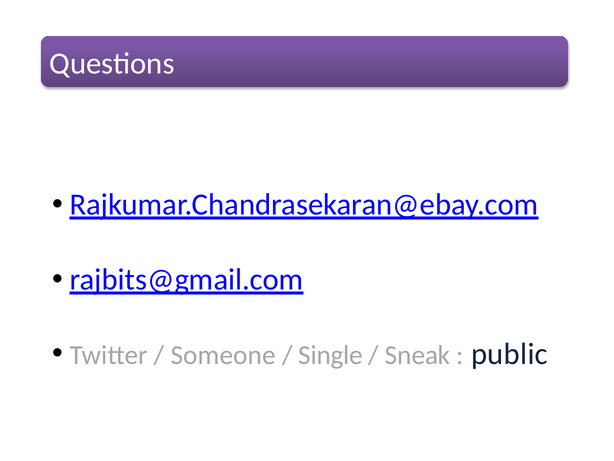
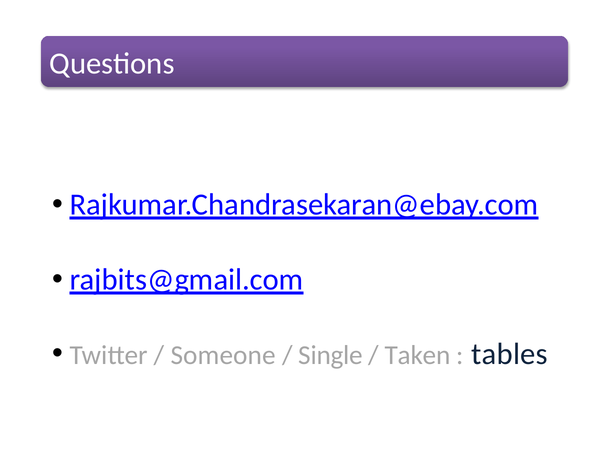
Sneak: Sneak -> Taken
public: public -> tables
